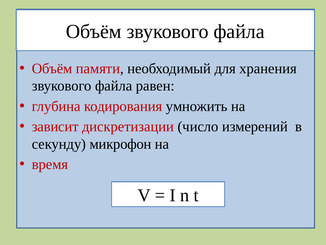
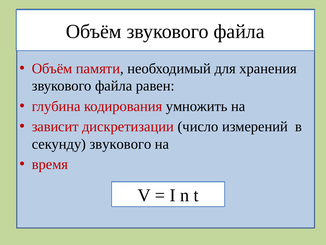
секунду микрофон: микрофон -> звукового
